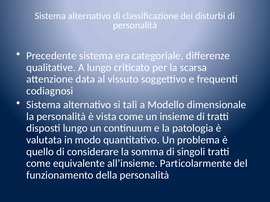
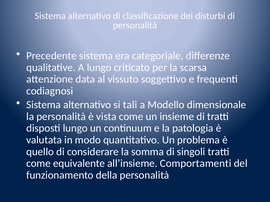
Particolarmente: Particolarmente -> Comportamenti
